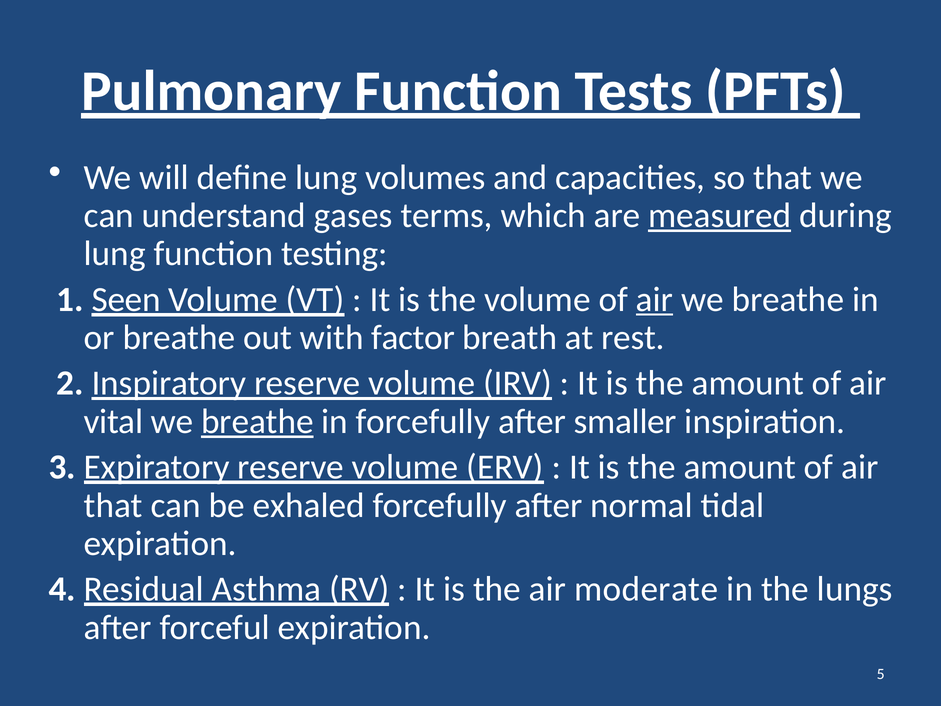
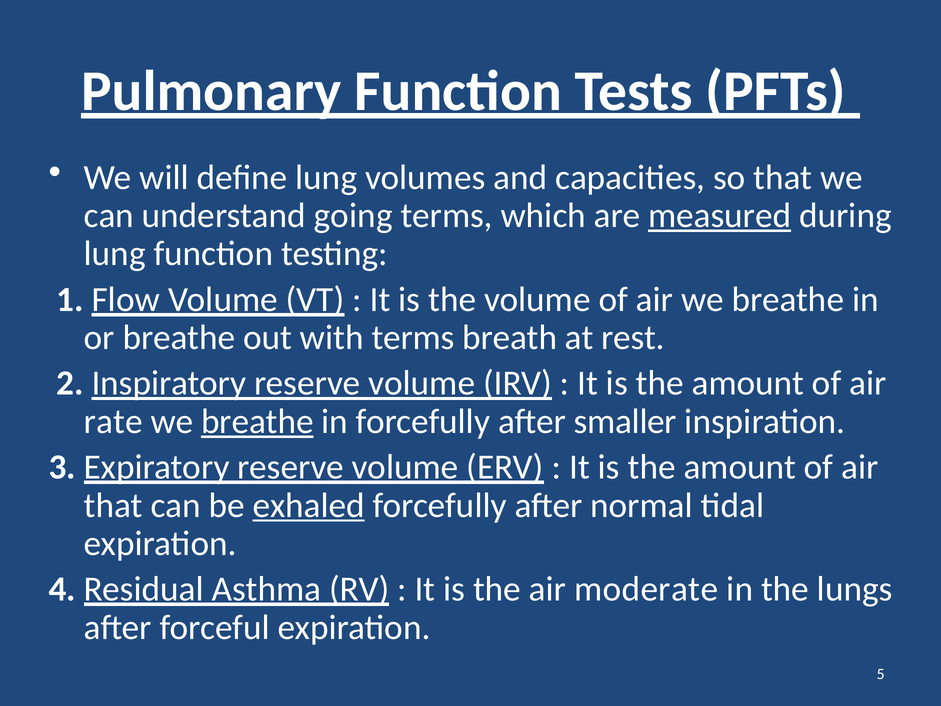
gases: gases -> going
Seen: Seen -> Flow
air at (655, 299) underline: present -> none
with factor: factor -> terms
vital: vital -> rate
exhaled underline: none -> present
